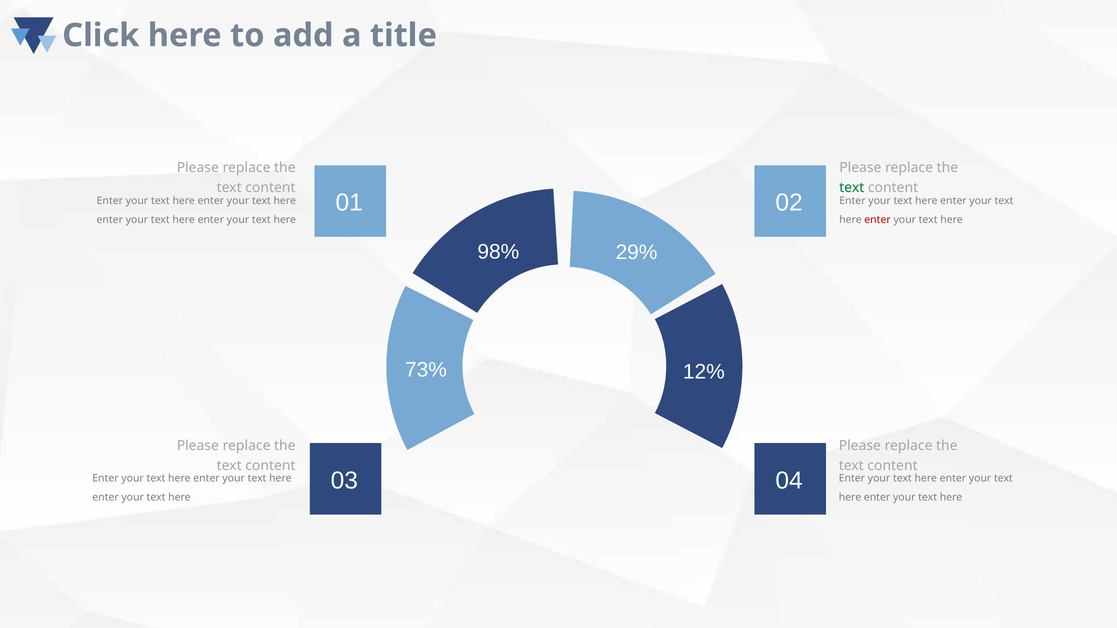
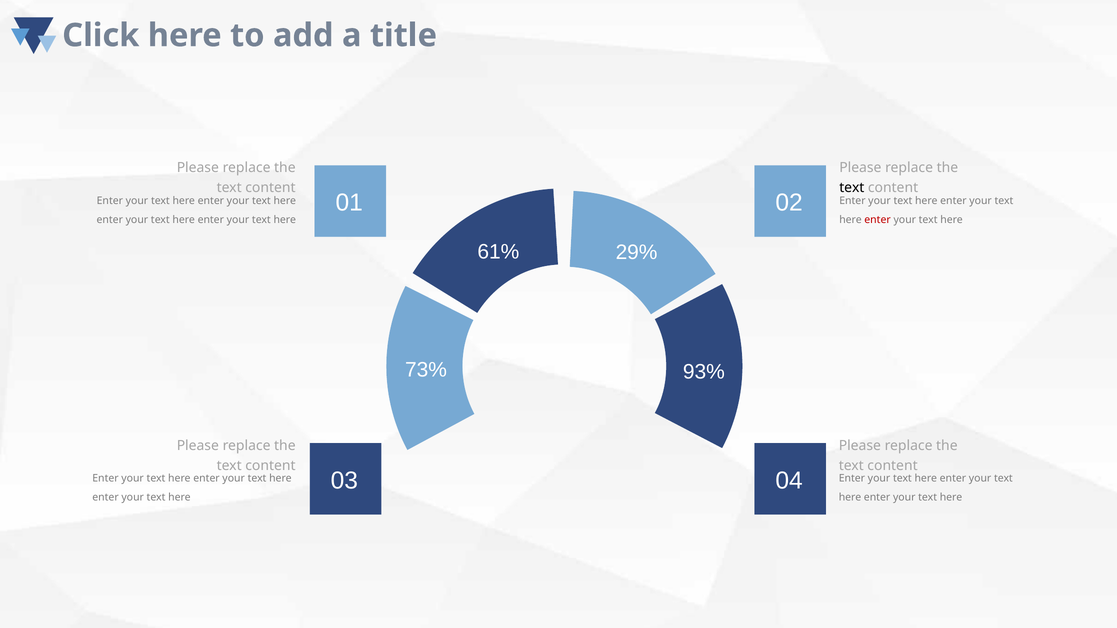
text at (852, 188) colour: green -> black
98%: 98% -> 61%
12%: 12% -> 93%
